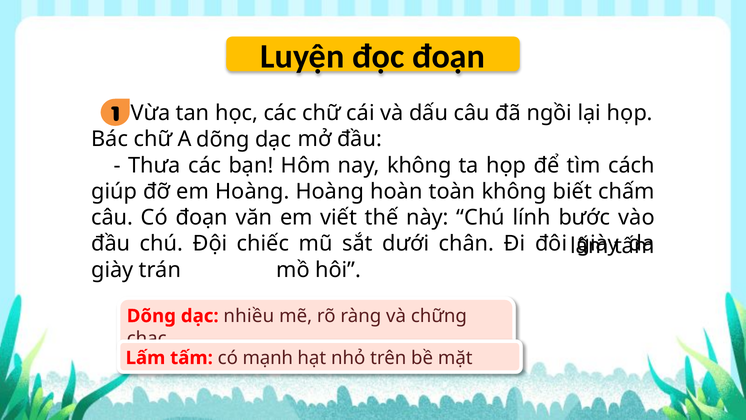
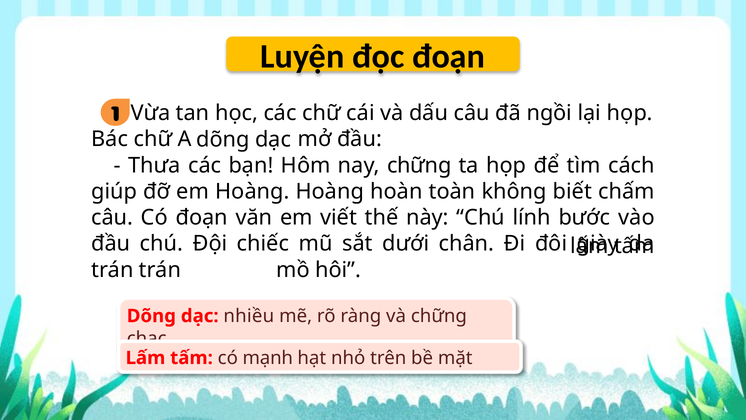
nay không: không -> chững
giày at (112, 270): giày -> trán
